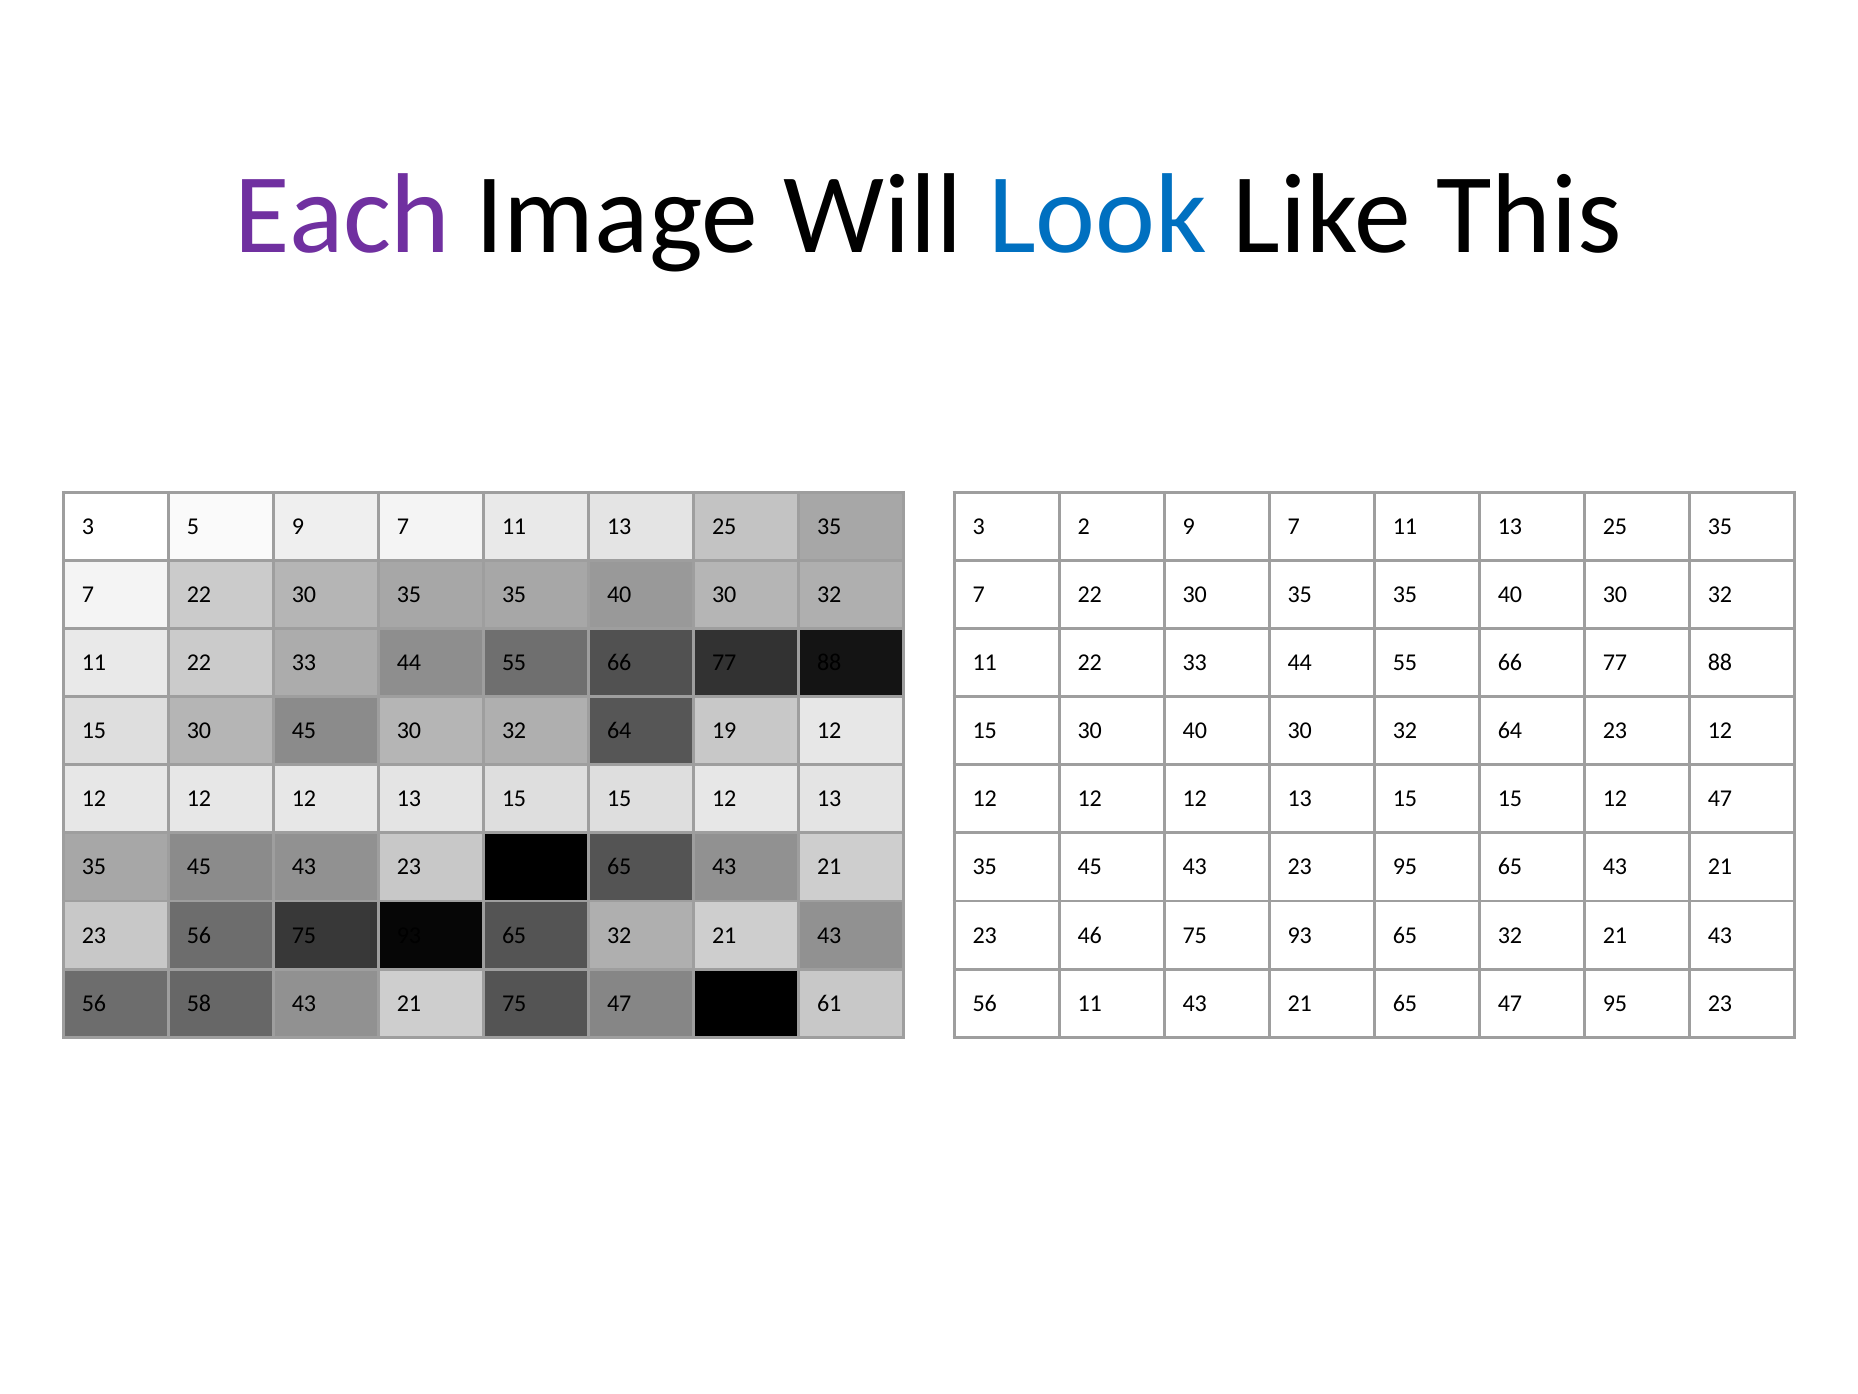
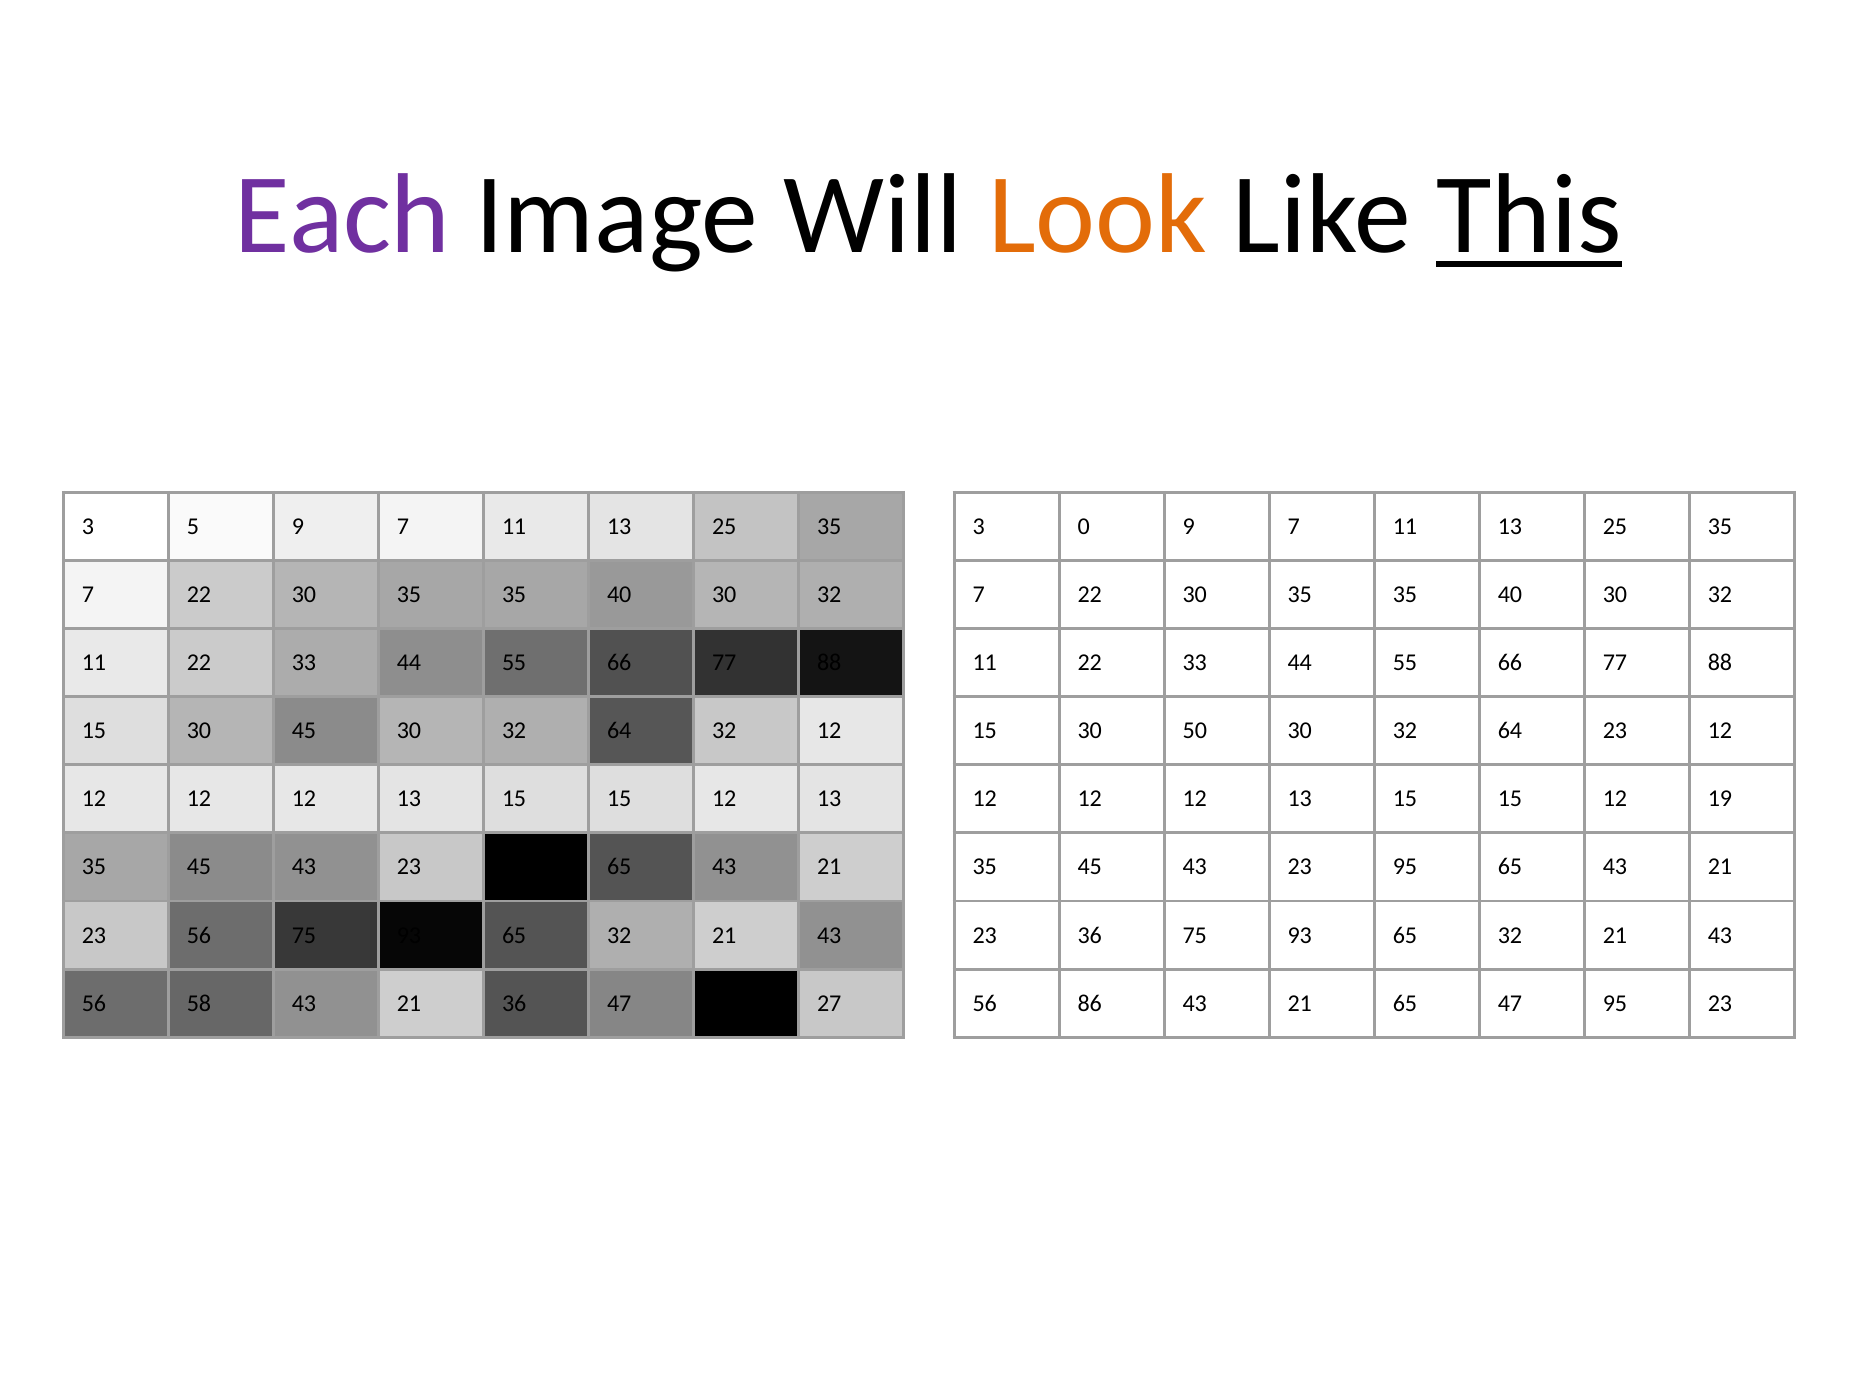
Look colour: blue -> orange
This underline: none -> present
2: 2 -> 0
64 19: 19 -> 32
30 40: 40 -> 50
12 47: 47 -> 19
23 46: 46 -> 36
21 75: 75 -> 36
61: 61 -> 27
56 11: 11 -> 86
